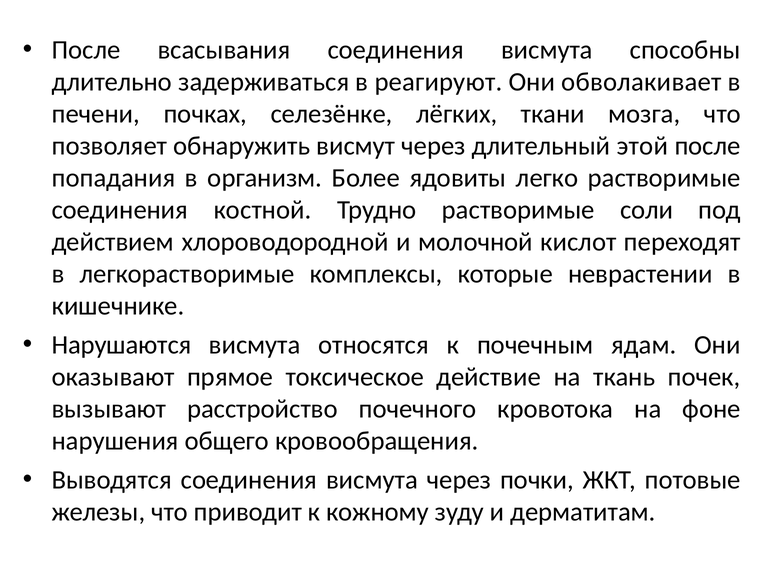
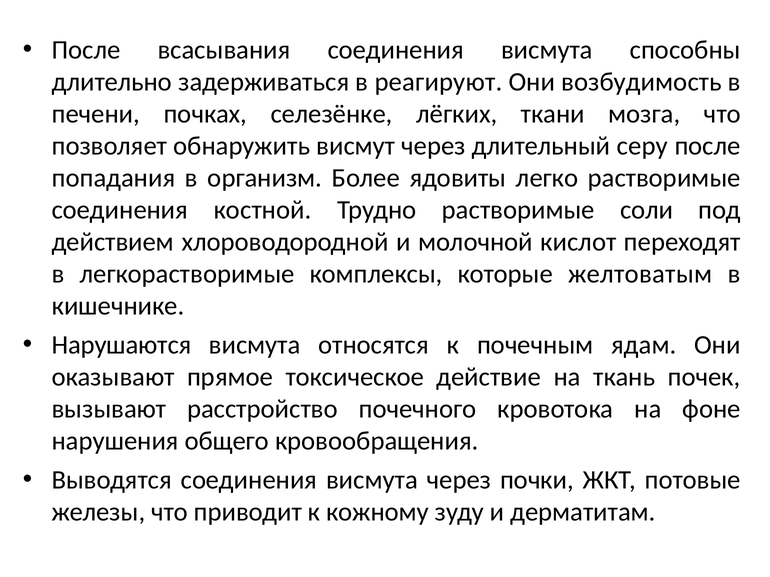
обволакивает: обволакивает -> возбудимость
этой: этой -> серу
неврастении: неврастении -> желтоватым
